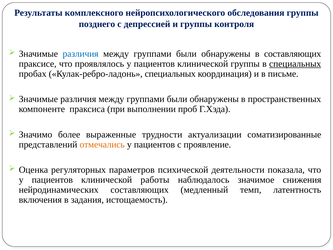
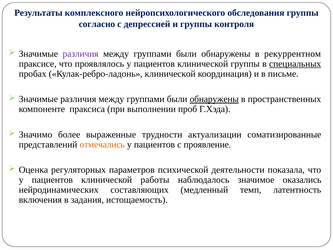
позднего: позднего -> согласно
различия at (81, 54) colour: blue -> purple
в составляющих: составляющих -> рекуррентном
Кулак-ребро-ладонь специальных: специальных -> клинической
обнаружены at (214, 99) underline: none -> present
снижения: снижения -> оказались
